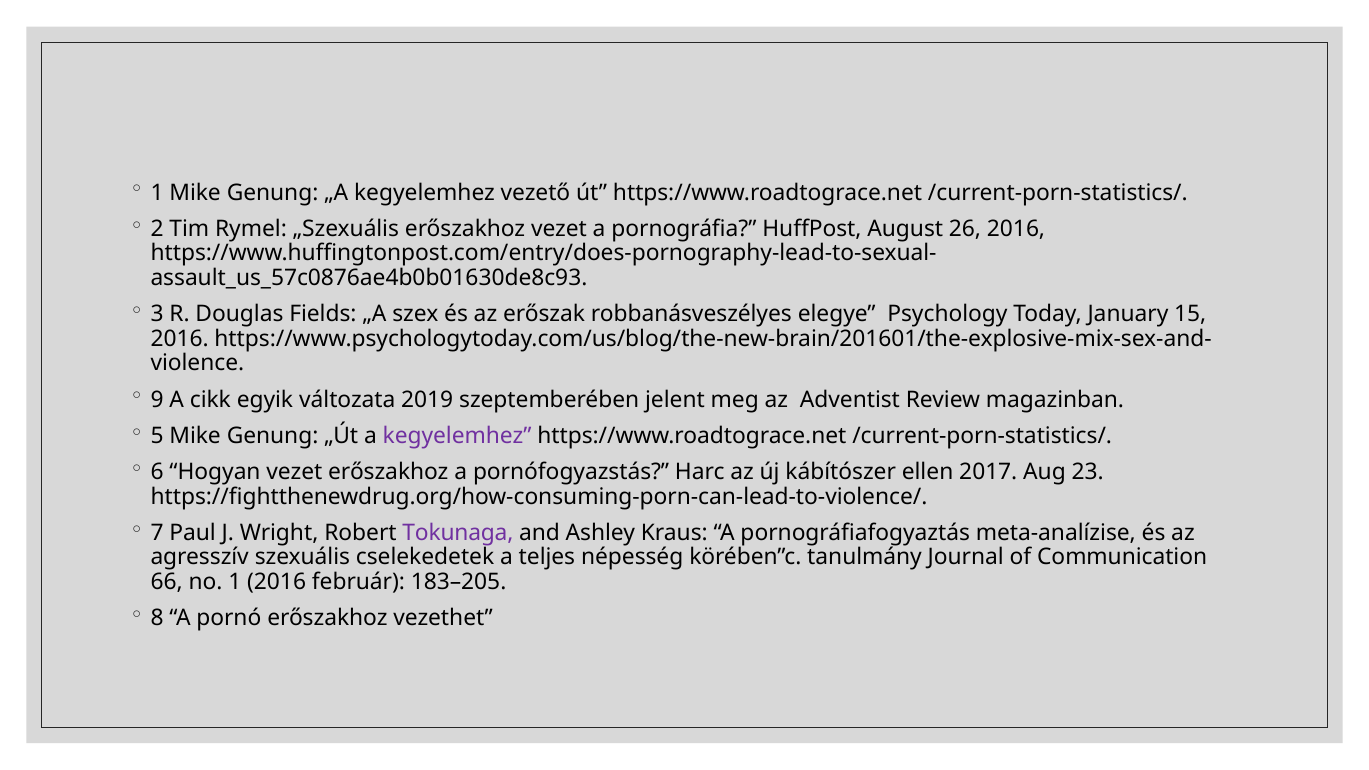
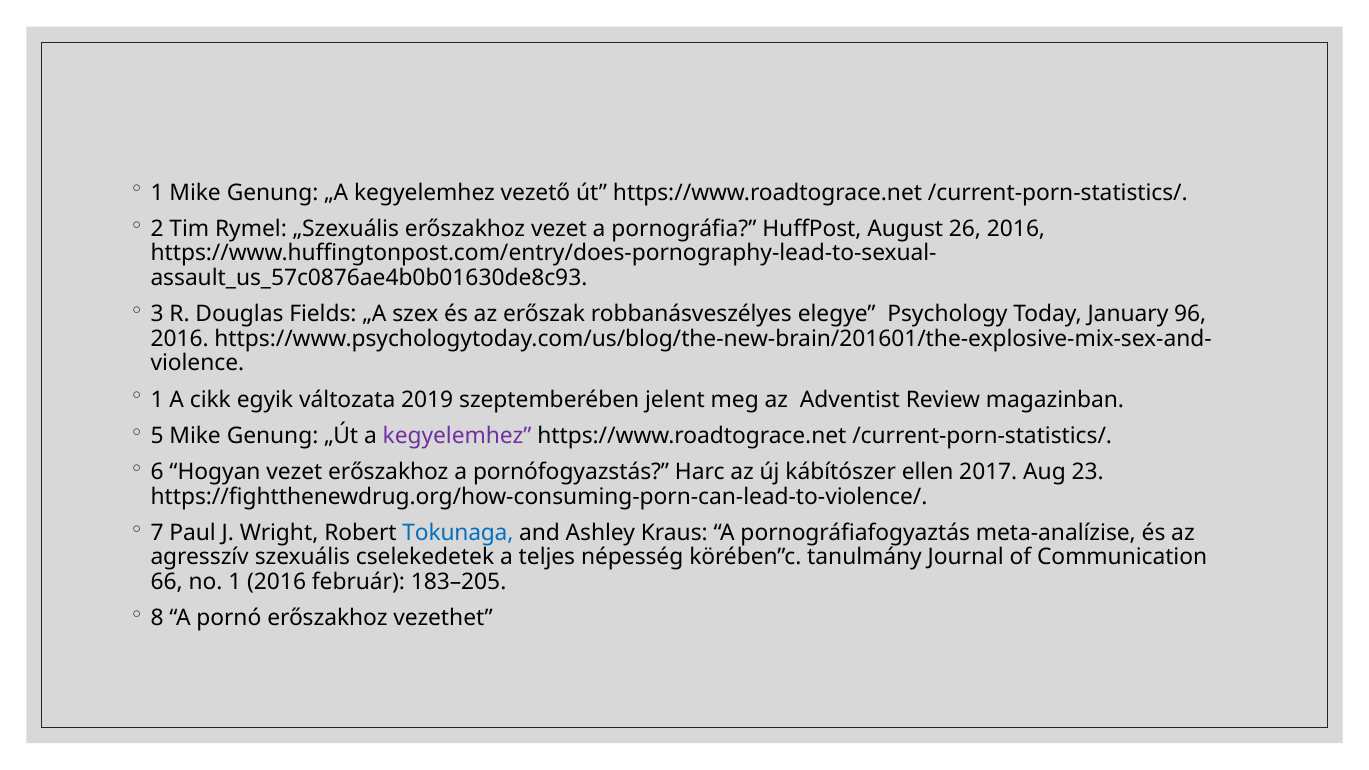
15: 15 -> 96
9 at (157, 400): 9 -> 1
Tokunaga colour: purple -> blue
